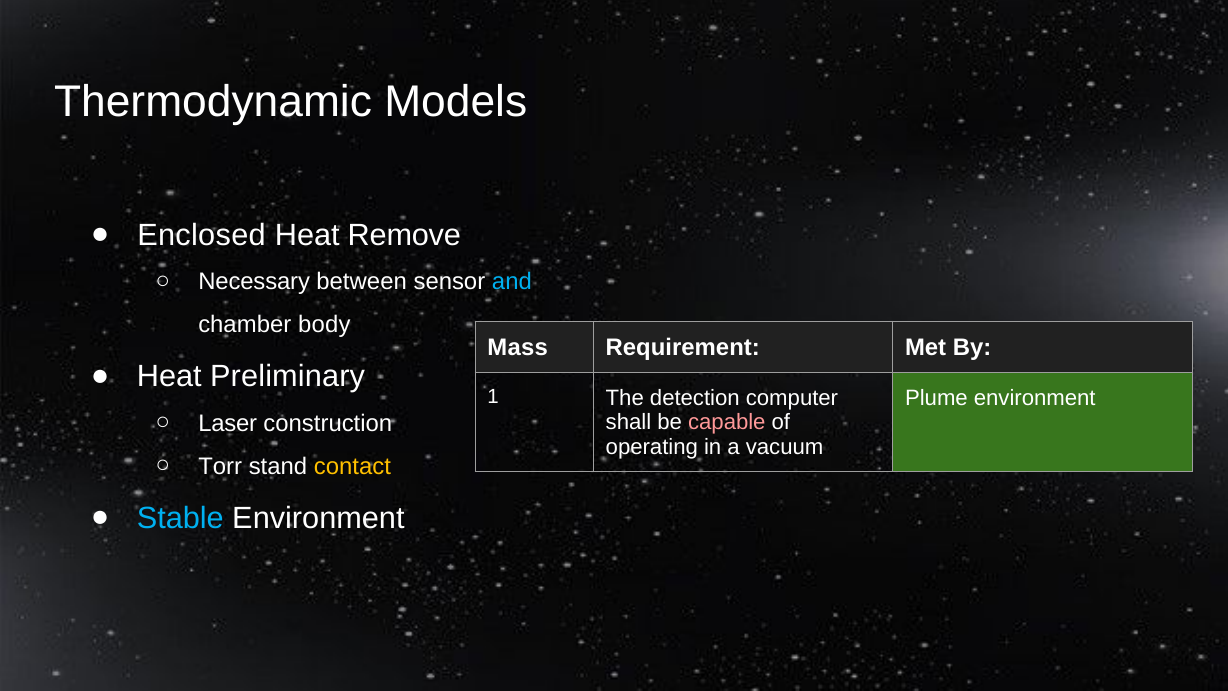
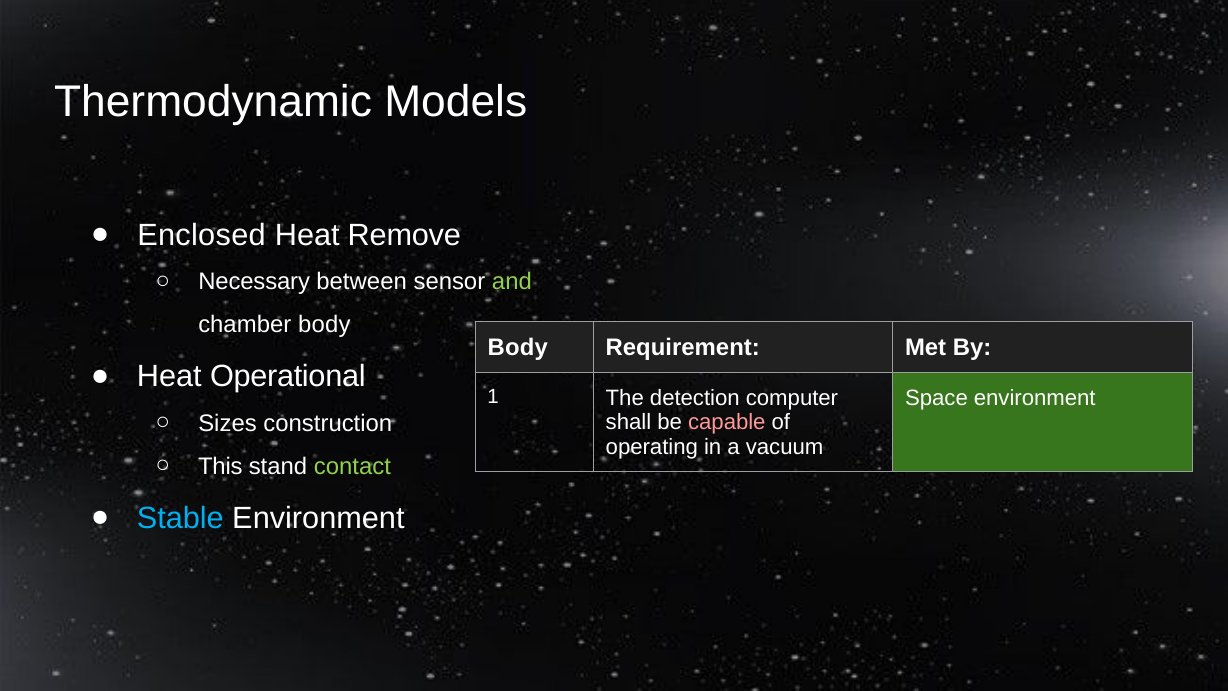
and colour: light blue -> light green
Mass at (518, 347): Mass -> Body
Preliminary: Preliminary -> Operational
Plume: Plume -> Space
Laser: Laser -> Sizes
Torr: Torr -> This
contact colour: yellow -> light green
